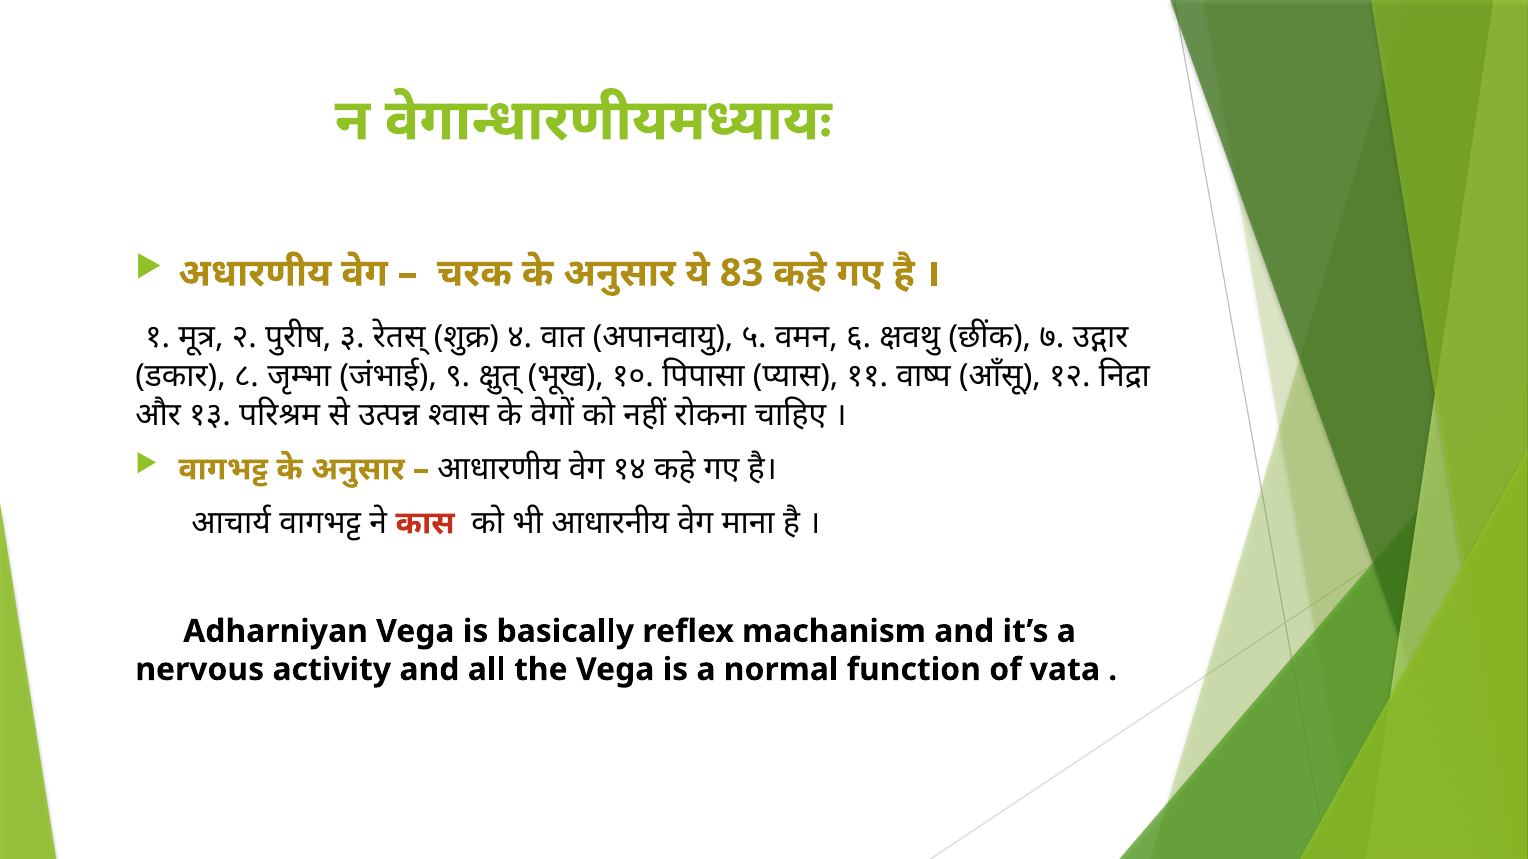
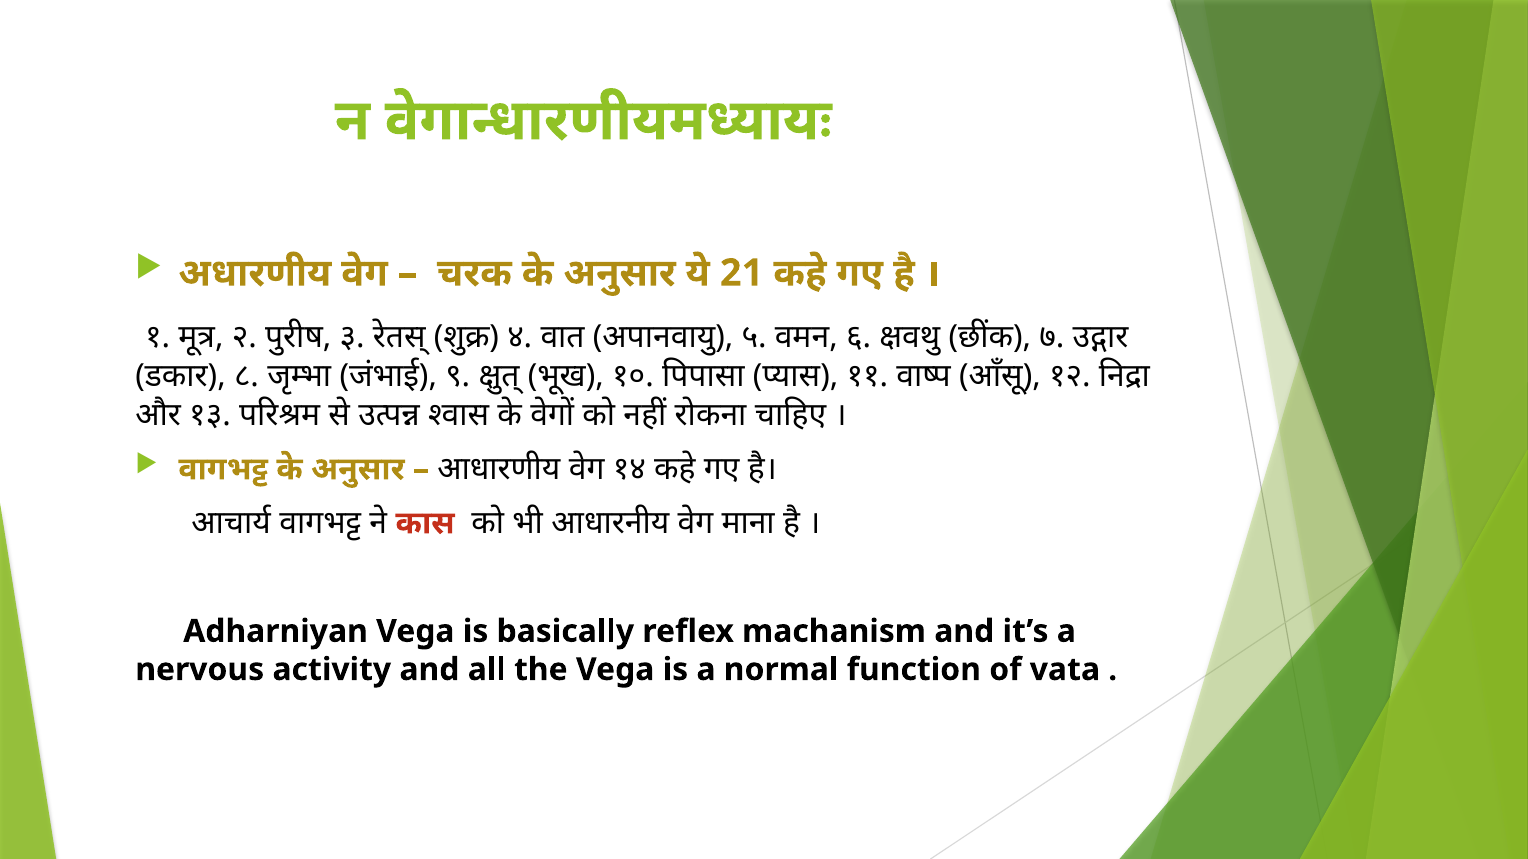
83: 83 -> 21
